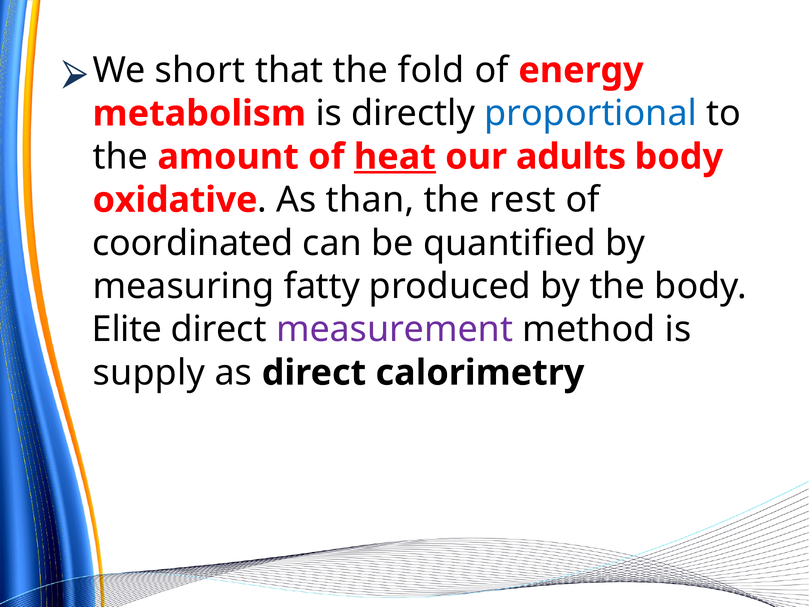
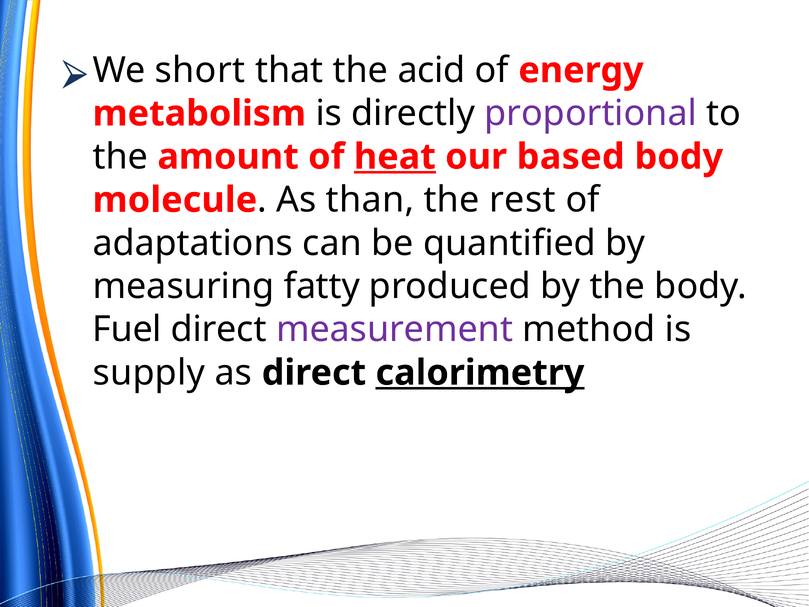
fold: fold -> acid
proportional colour: blue -> purple
adults: adults -> based
oxidative: oxidative -> molecule
coordinated: coordinated -> adaptations
Elite: Elite -> Fuel
calorimetry underline: none -> present
